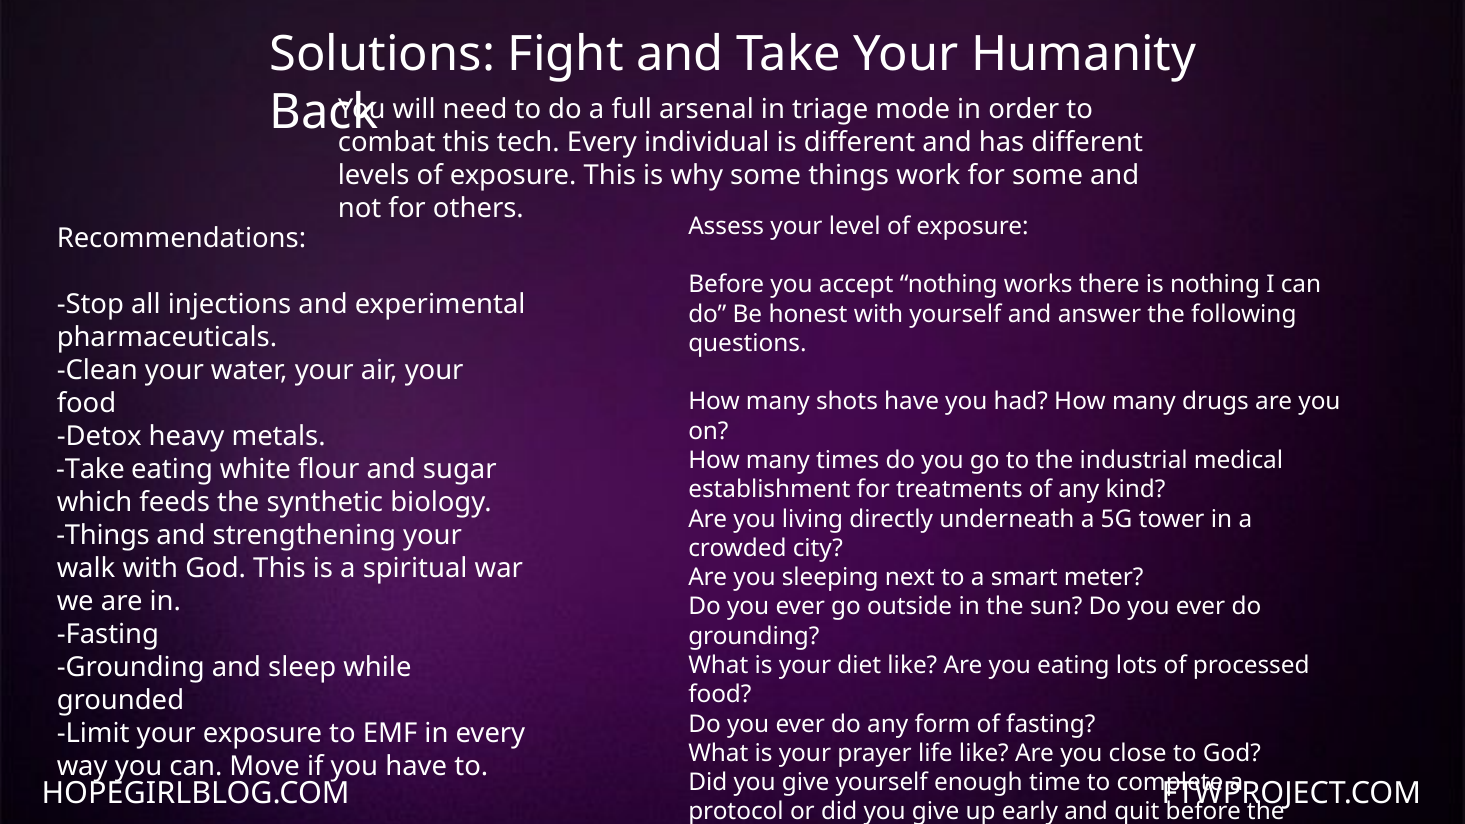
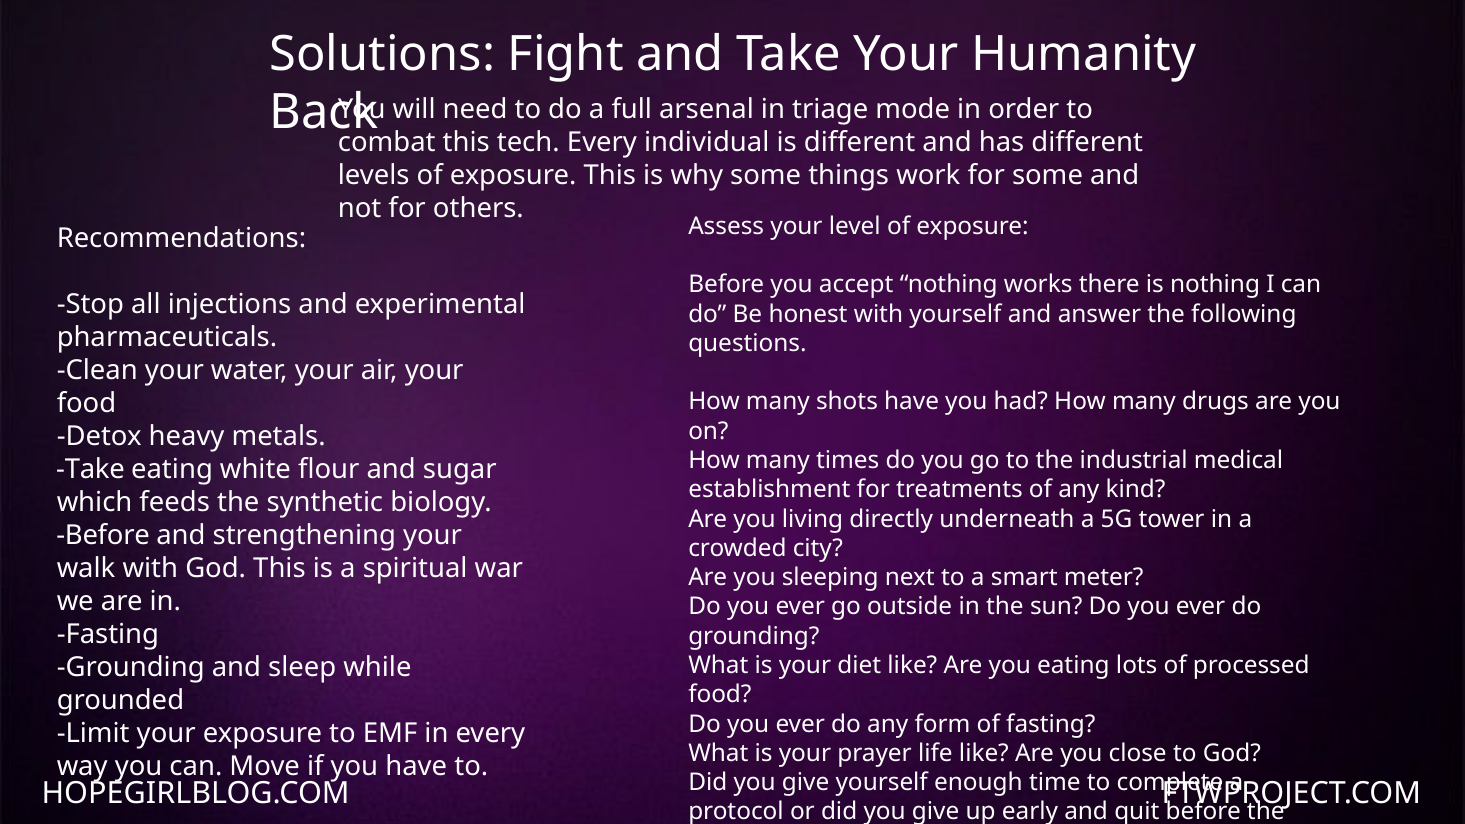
Things at (103, 535): Things -> Before
